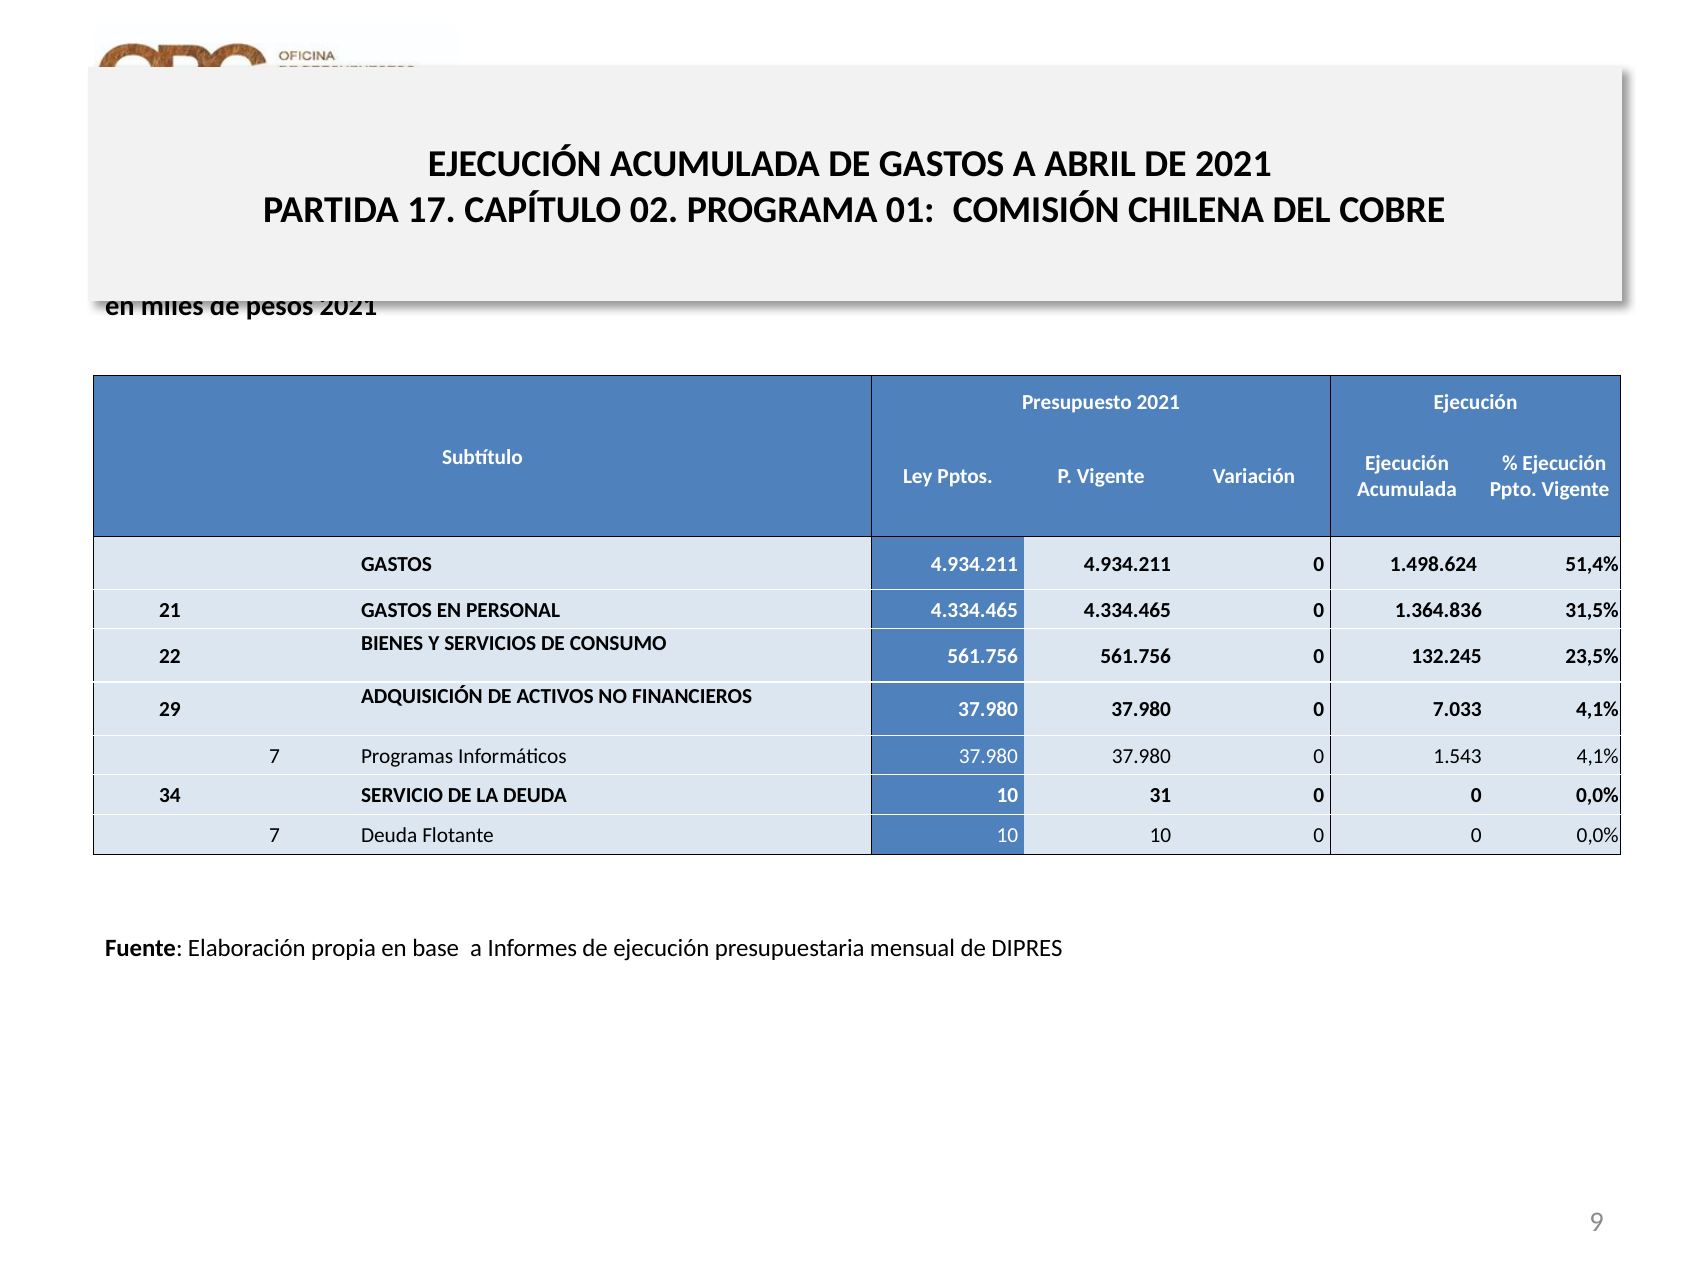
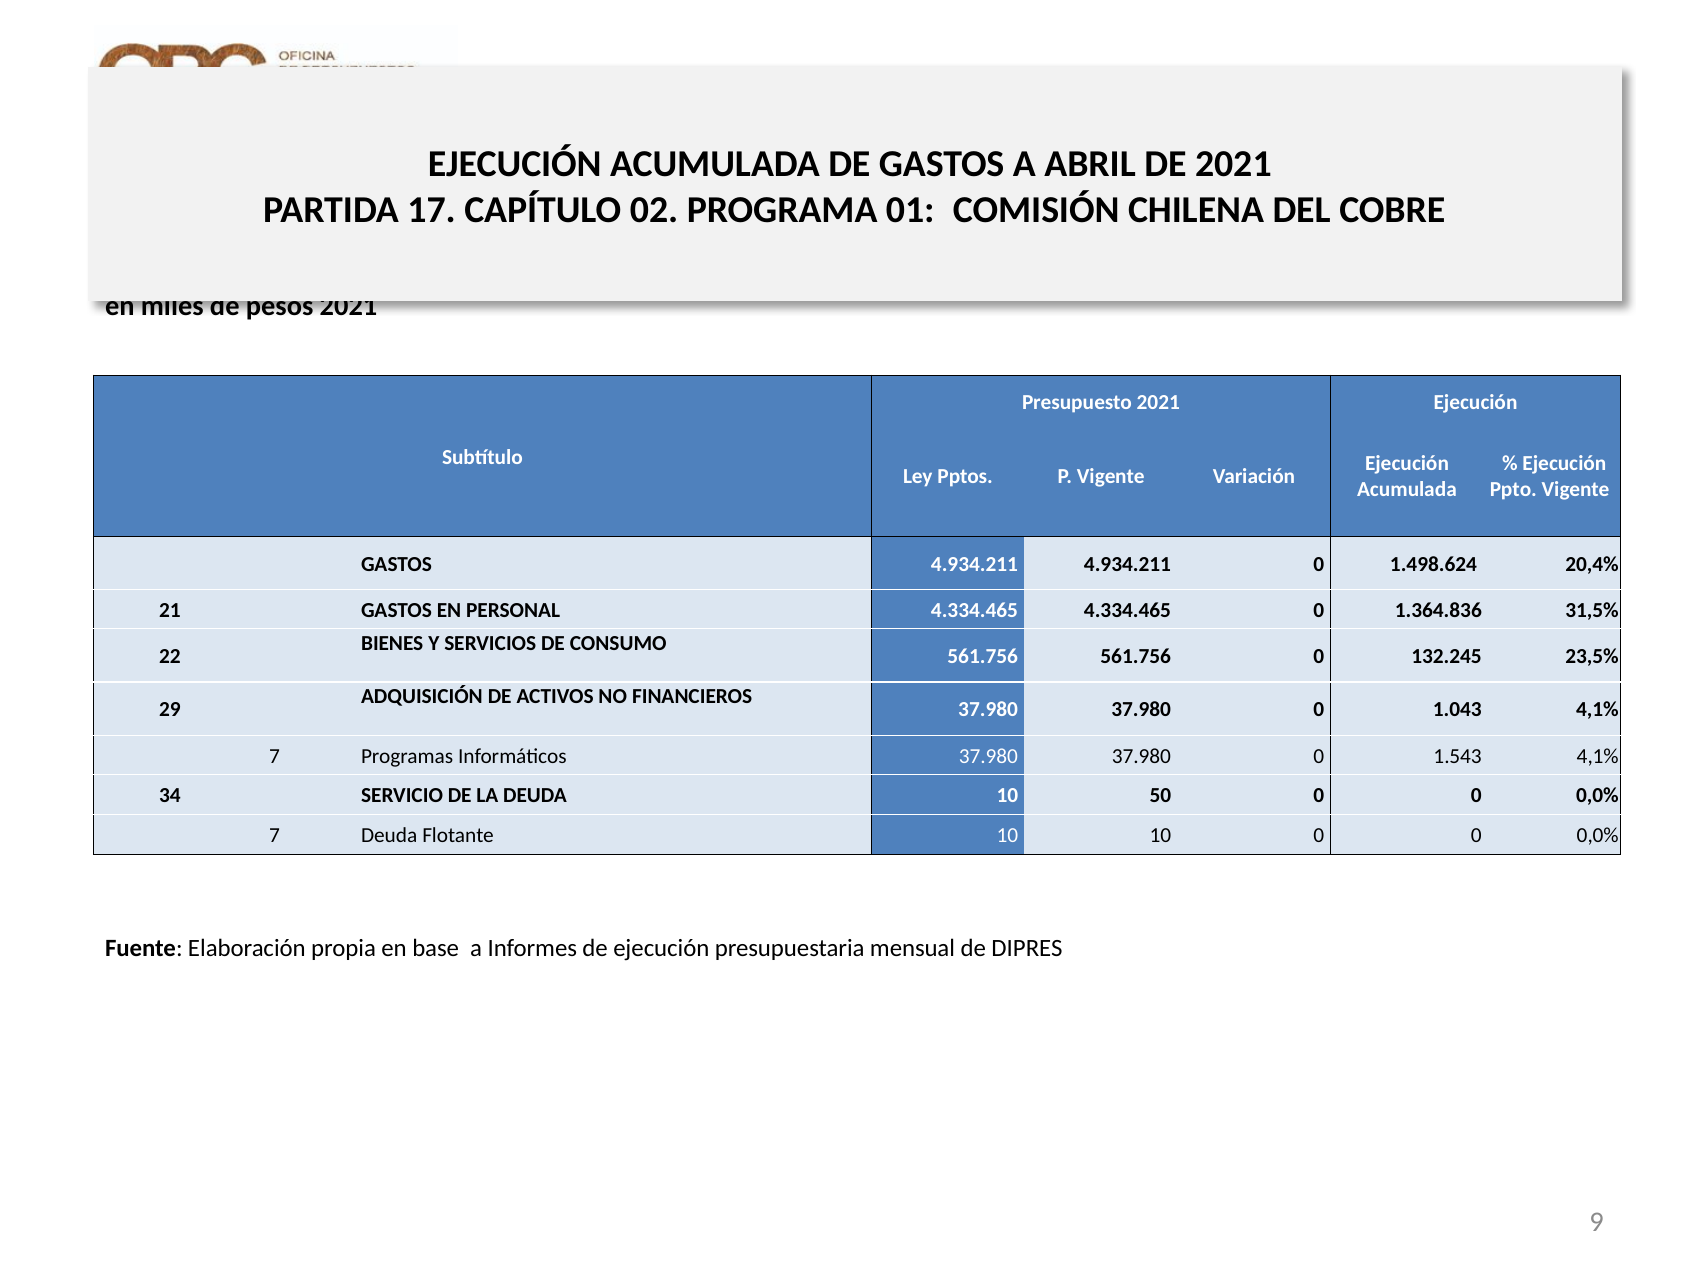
51,4%: 51,4% -> 20,4%
7.033: 7.033 -> 1.043
31: 31 -> 50
